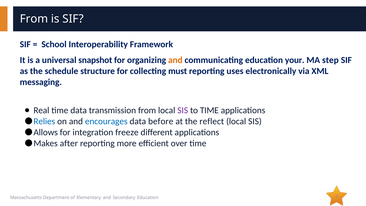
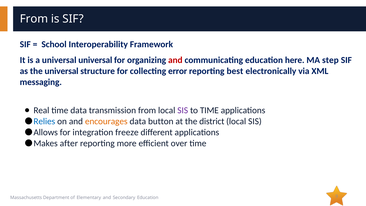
universal snapshot: snapshot -> universal
and at (175, 60) colour: orange -> red
your: your -> here
the schedule: schedule -> universal
must: must -> error
uses: uses -> best
encourages colour: blue -> orange
before: before -> button
reflect: reflect -> district
